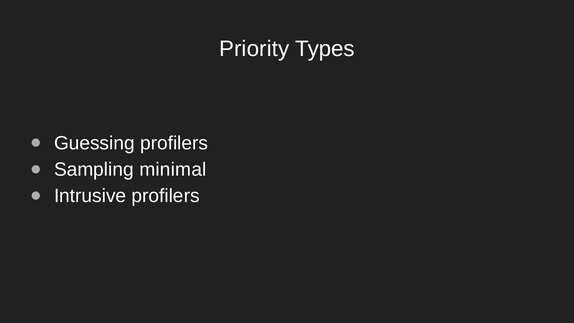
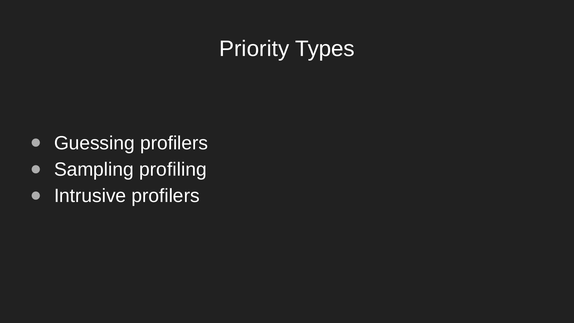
minimal: minimal -> profiling
